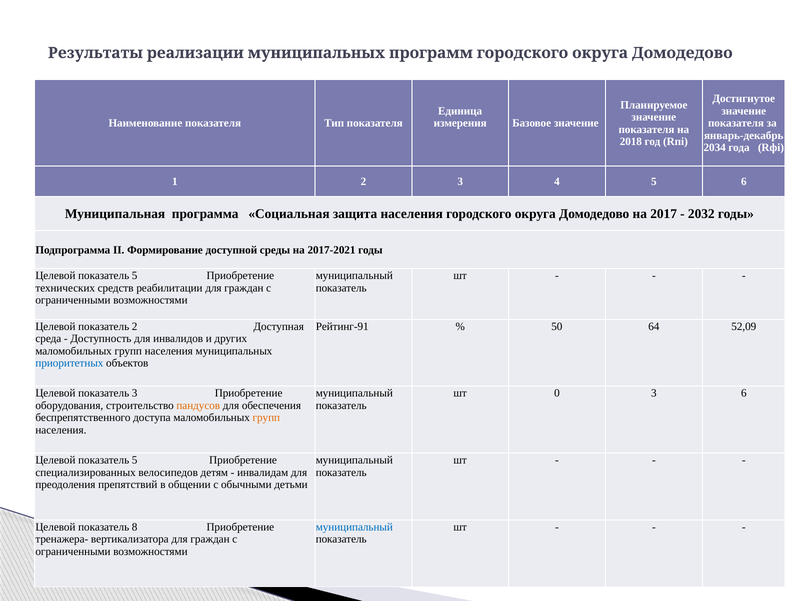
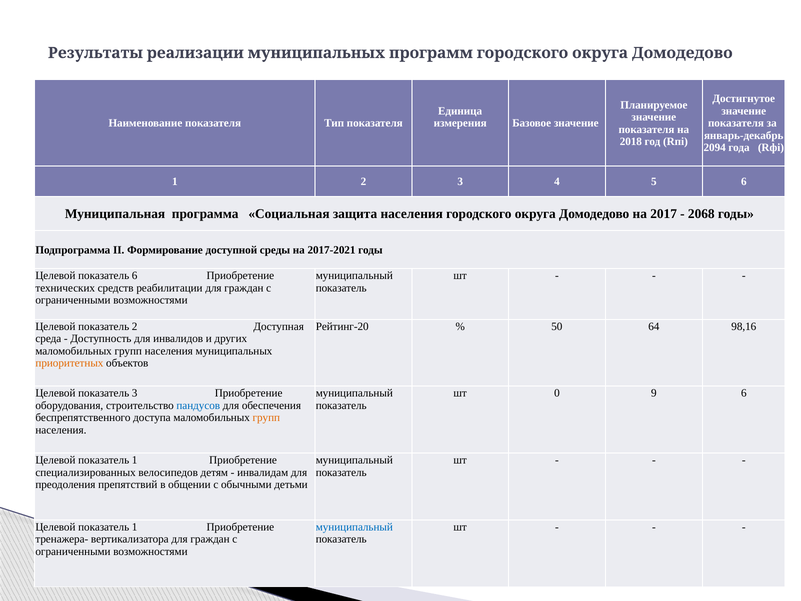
2034: 2034 -> 2094
2032: 2032 -> 2068
5 at (135, 276): 5 -> 6
Рейтинг-91: Рейтинг-91 -> Рейтинг-20
52,09: 52,09 -> 98,16
приоритетных colour: blue -> orange
0 3: 3 -> 9
пандусов colour: orange -> blue
5 at (135, 460): 5 -> 1
8 at (135, 527): 8 -> 1
